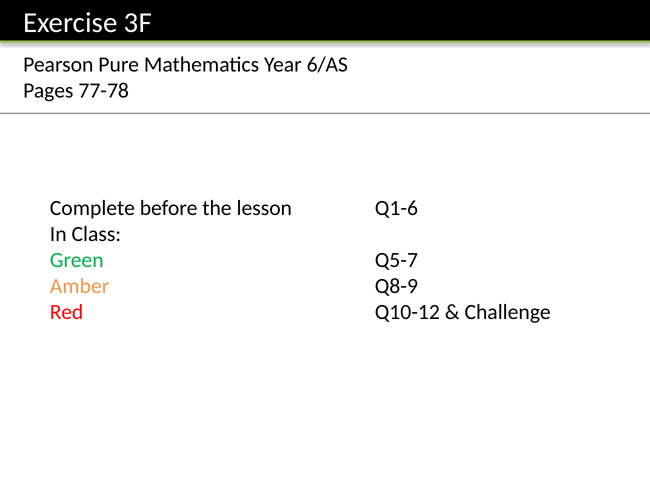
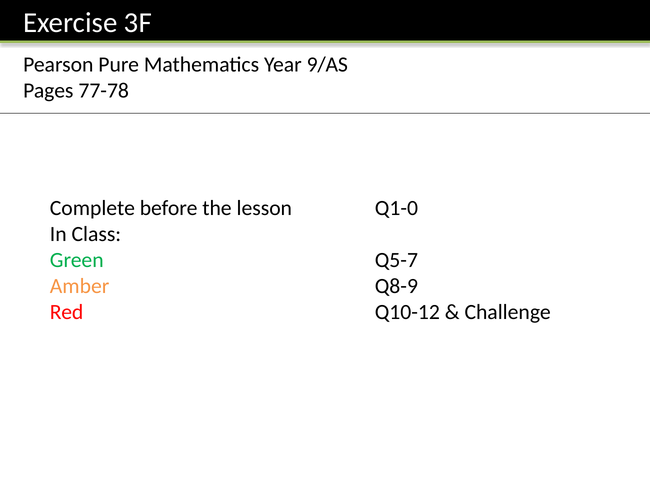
6/AS: 6/AS -> 9/AS
Q1-6: Q1-6 -> Q1-0
